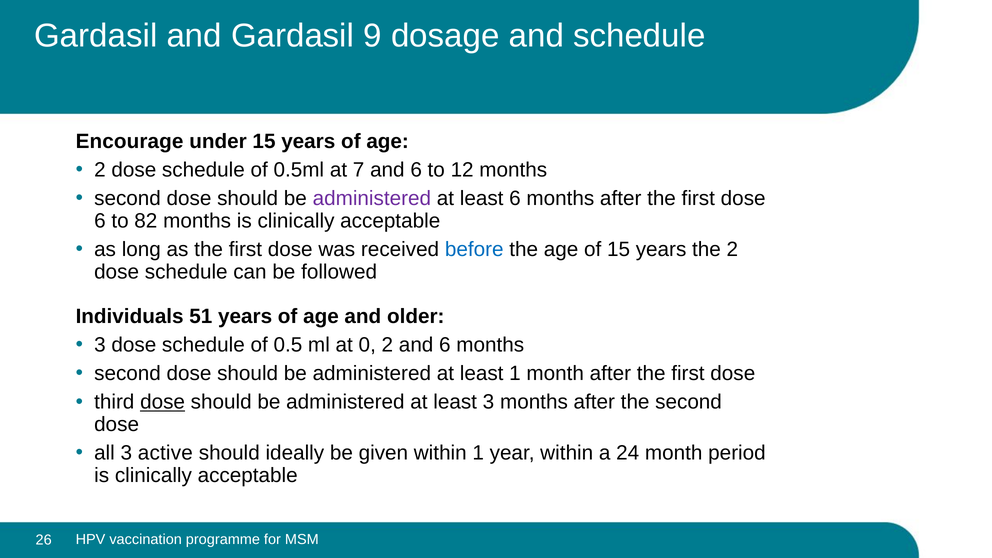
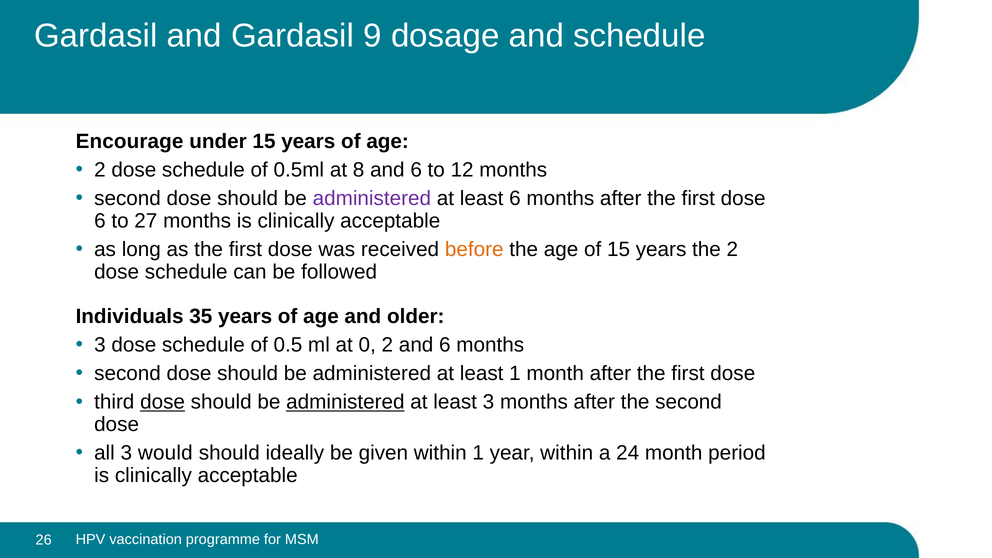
7: 7 -> 8
82: 82 -> 27
before colour: blue -> orange
51: 51 -> 35
administered at (345, 402) underline: none -> present
active: active -> would
